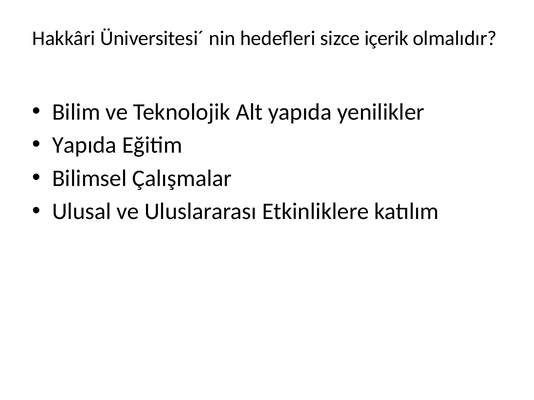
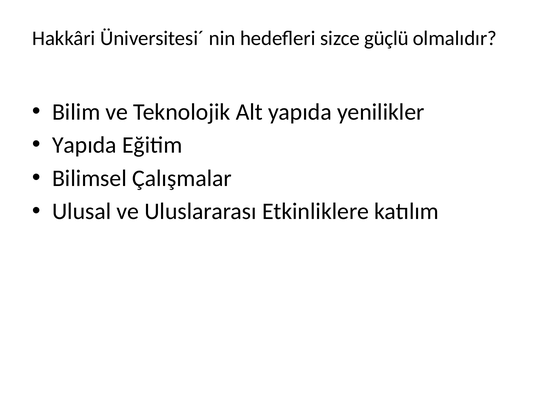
içerik: içerik -> güçlü
